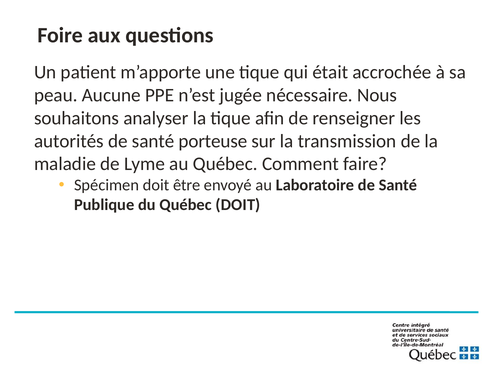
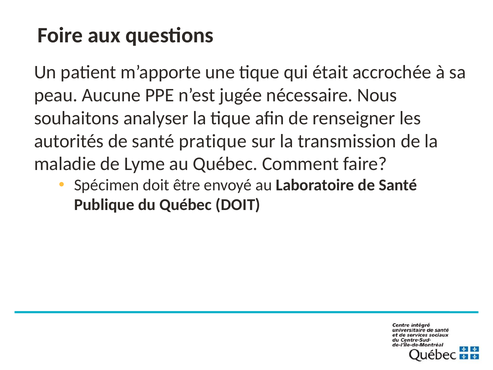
porteuse: porteuse -> pratique
